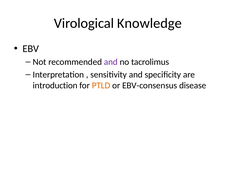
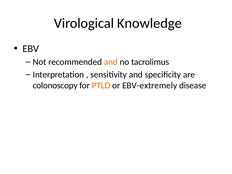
and at (111, 62) colour: purple -> orange
introduction: introduction -> colonoscopy
EBV-consensus: EBV-consensus -> EBV-extremely
